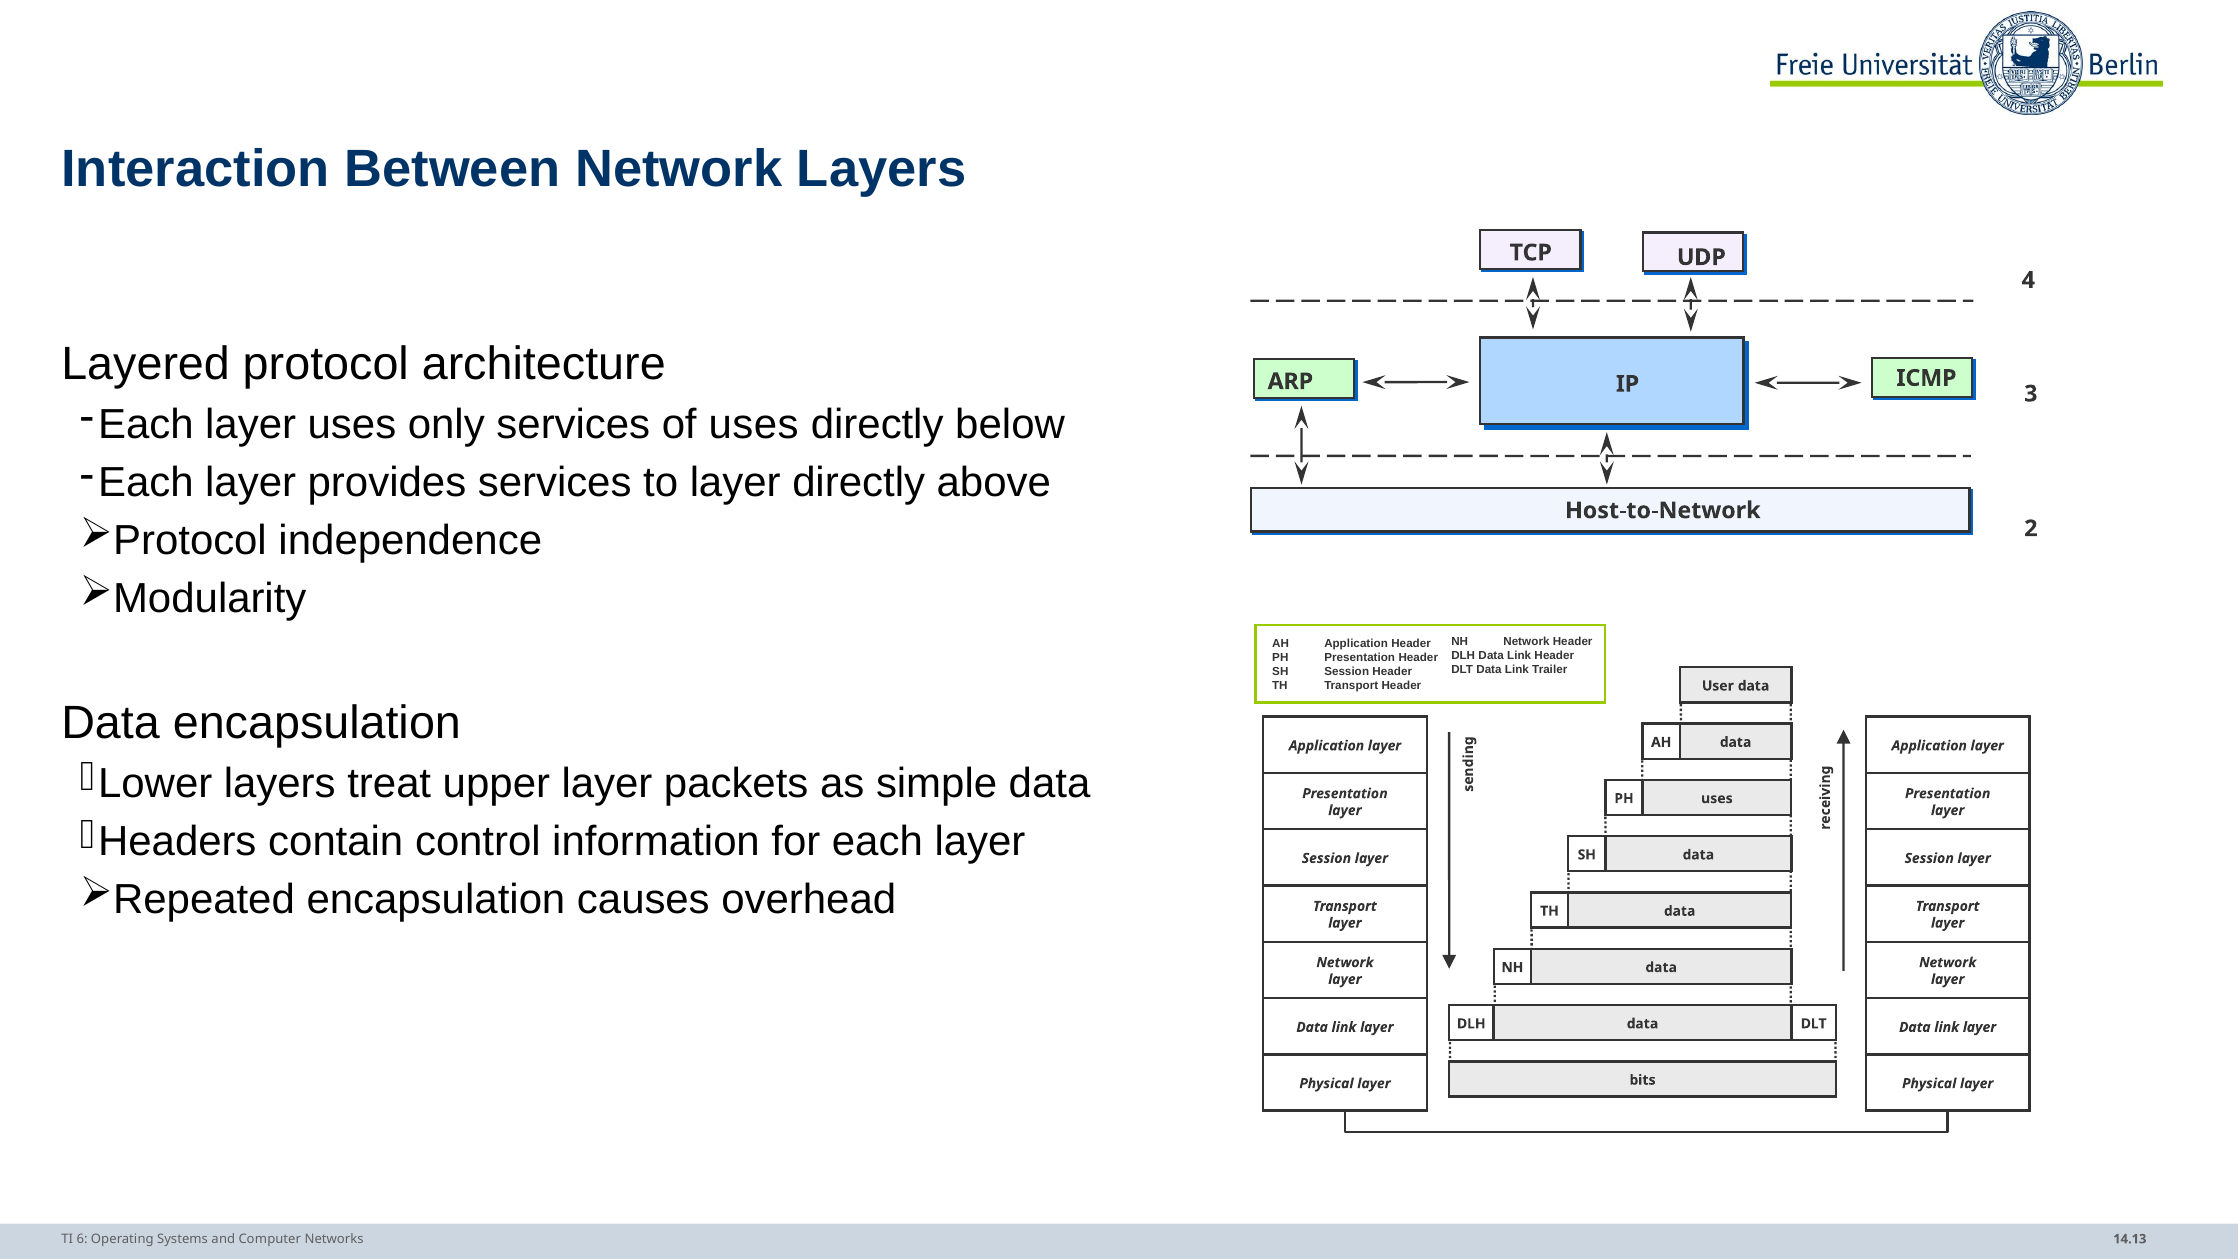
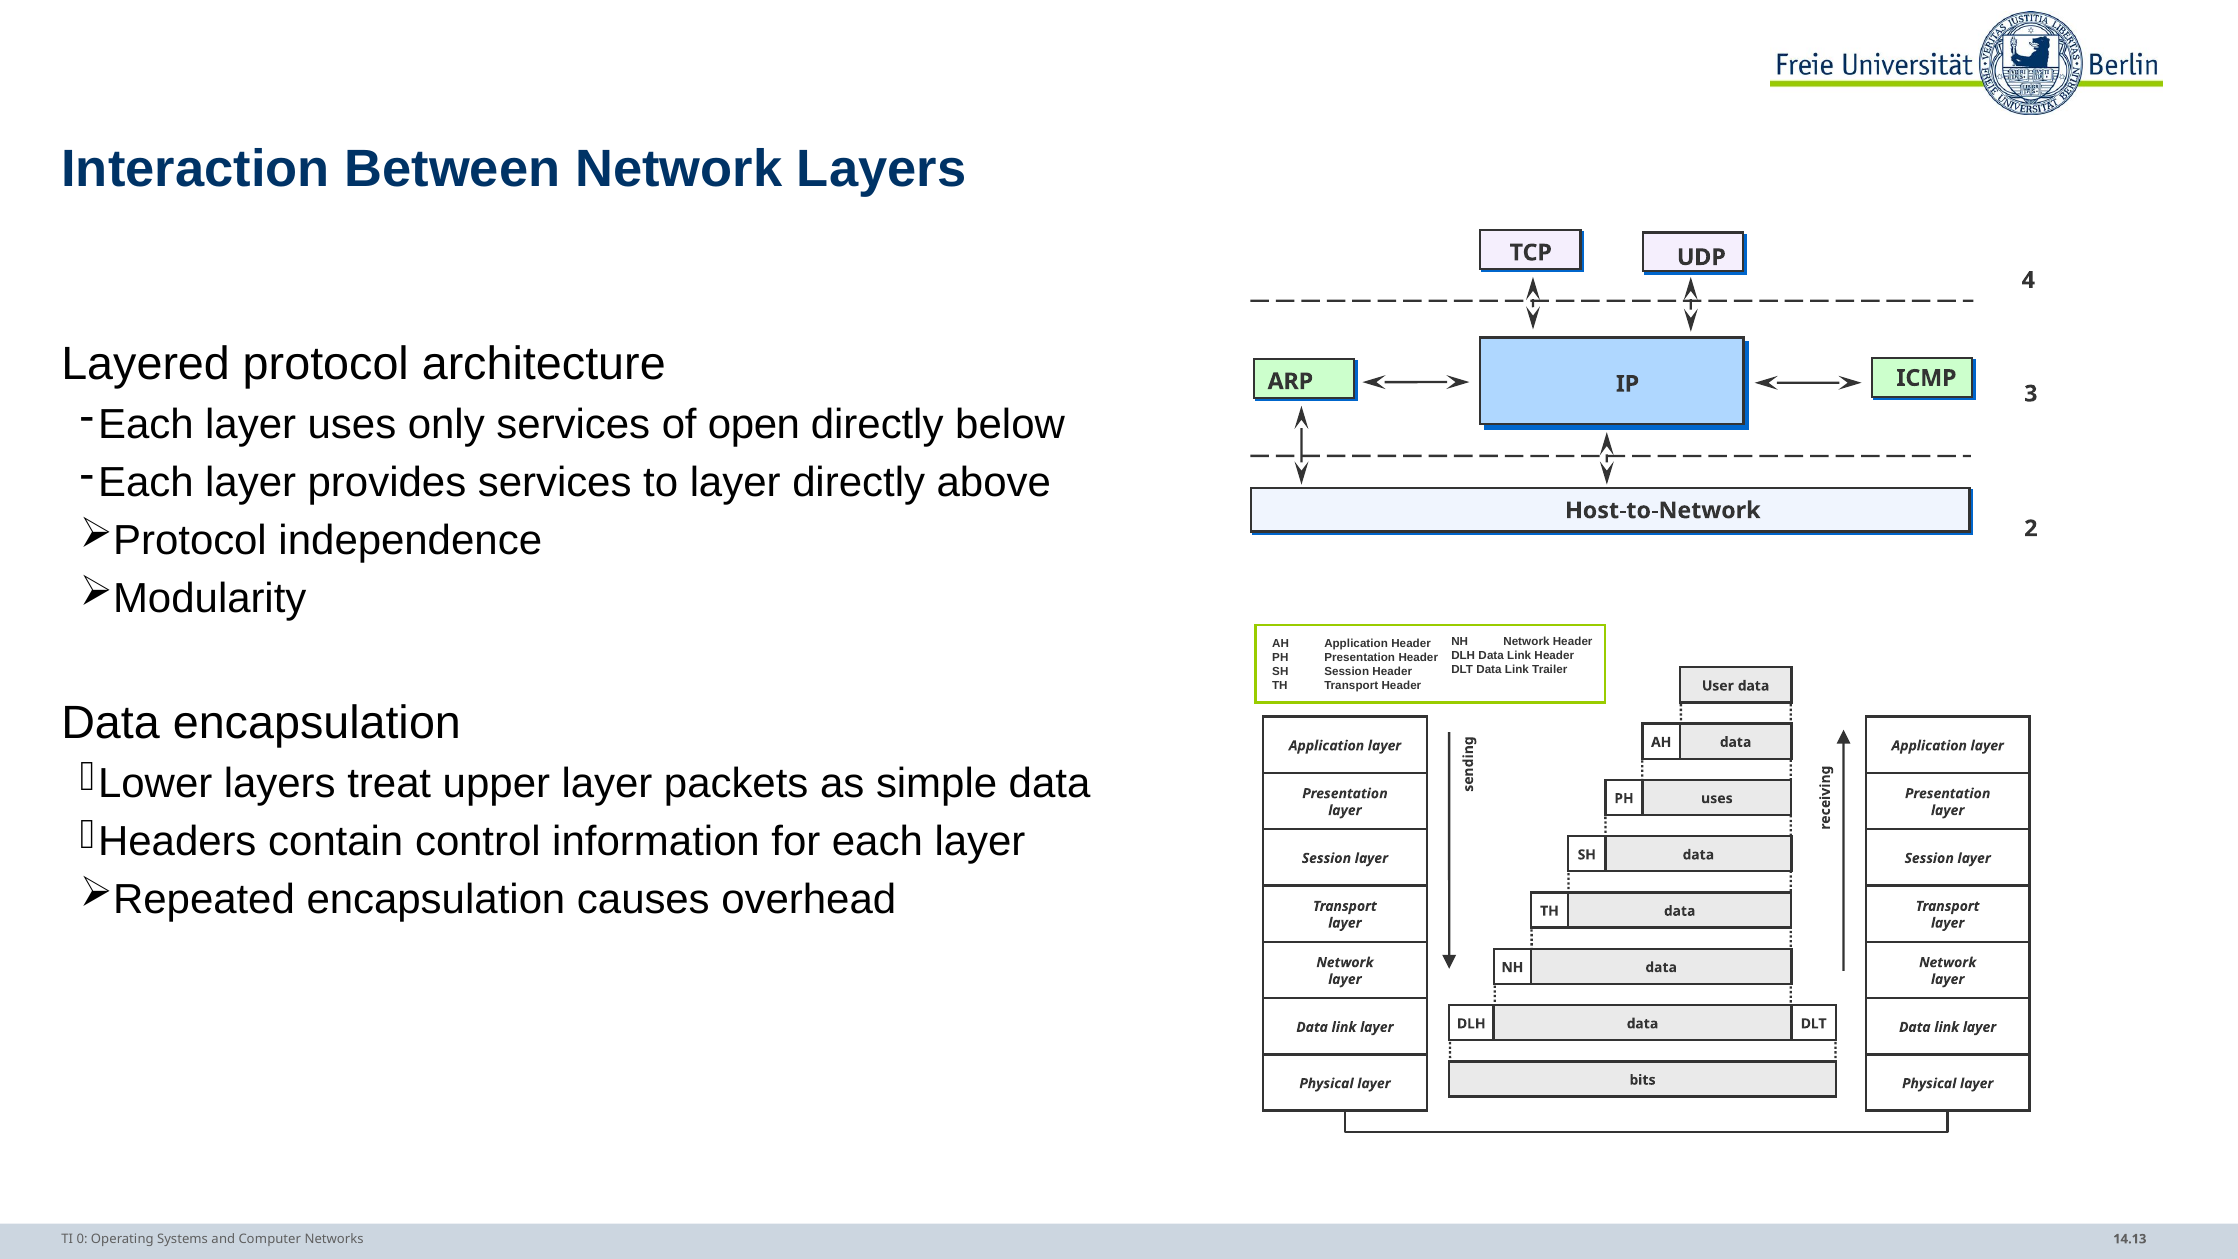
of uses: uses -> open
6: 6 -> 0
